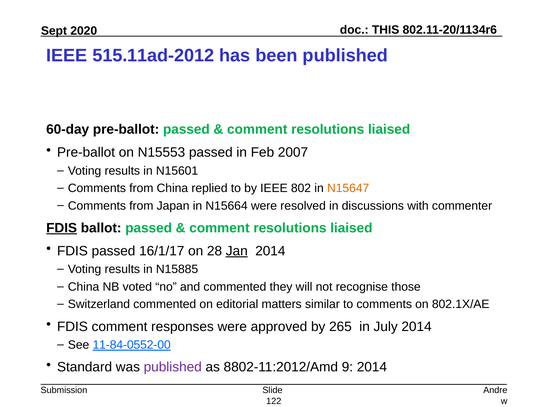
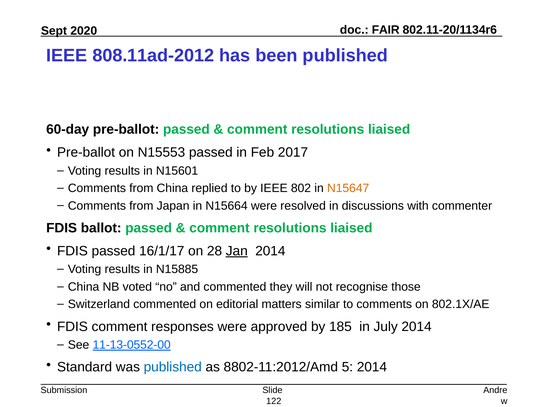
THIS: THIS -> FAIR
515.11ad-2012: 515.11ad-2012 -> 808.11ad-2012
2007: 2007 -> 2017
FDIS at (62, 228) underline: present -> none
265: 265 -> 185
11-84-0552-00: 11-84-0552-00 -> 11-13-0552-00
published at (173, 367) colour: purple -> blue
9: 9 -> 5
